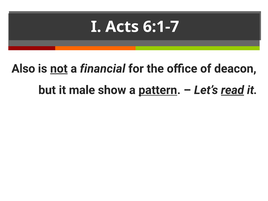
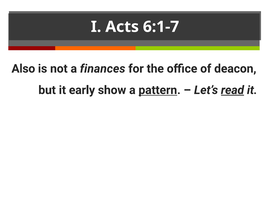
not underline: present -> none
financial: financial -> finances
male: male -> early
